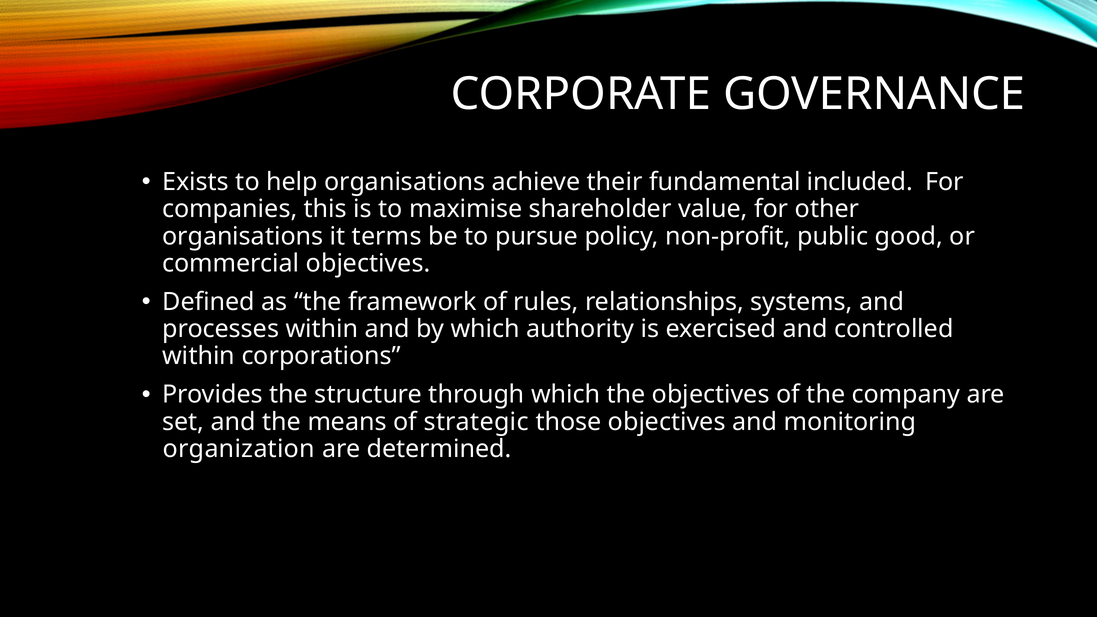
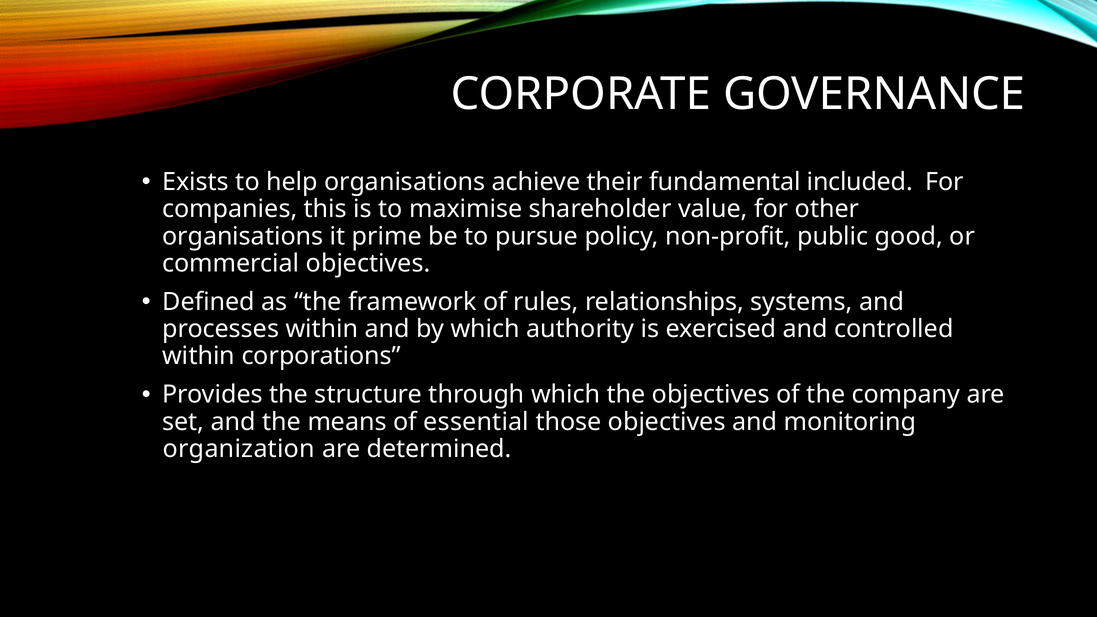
terms: terms -> prime
strategic: strategic -> essential
